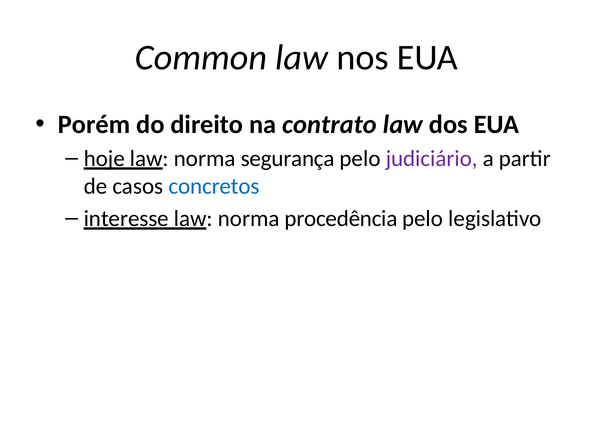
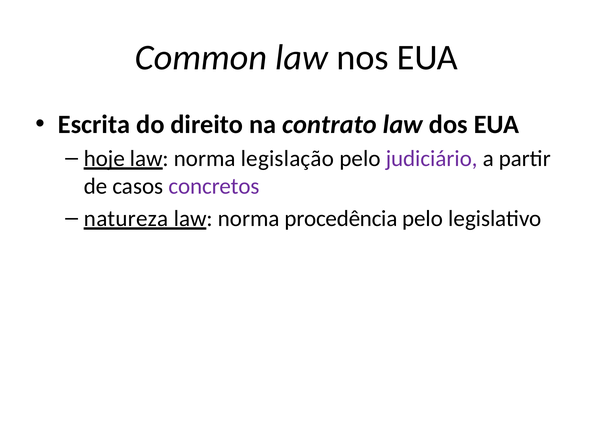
Porém: Porém -> Escrita
segurança: segurança -> legislação
concretos colour: blue -> purple
interesse: interesse -> natureza
